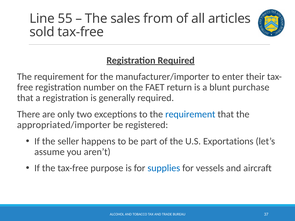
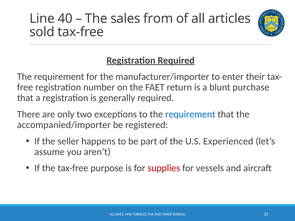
55: 55 -> 40
appropriated/importer: appropriated/importer -> accompanied/importer
Exportations: Exportations -> Experienced
supplies colour: blue -> red
